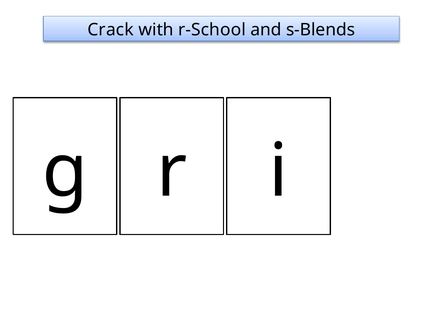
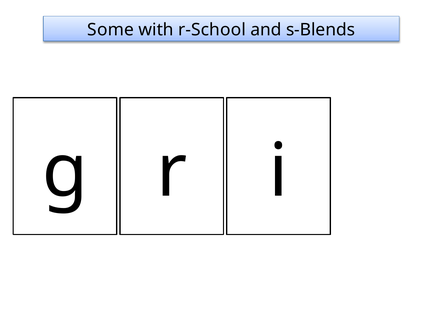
Crack: Crack -> Some
